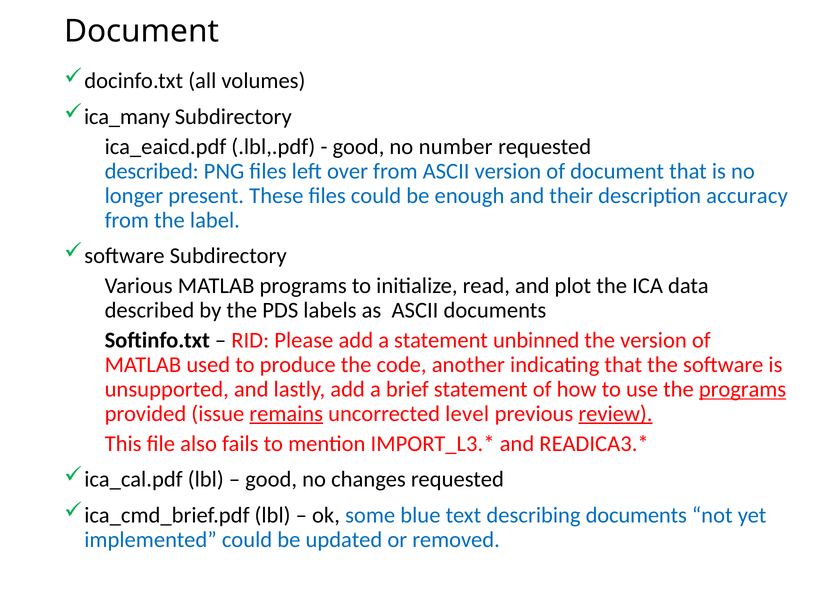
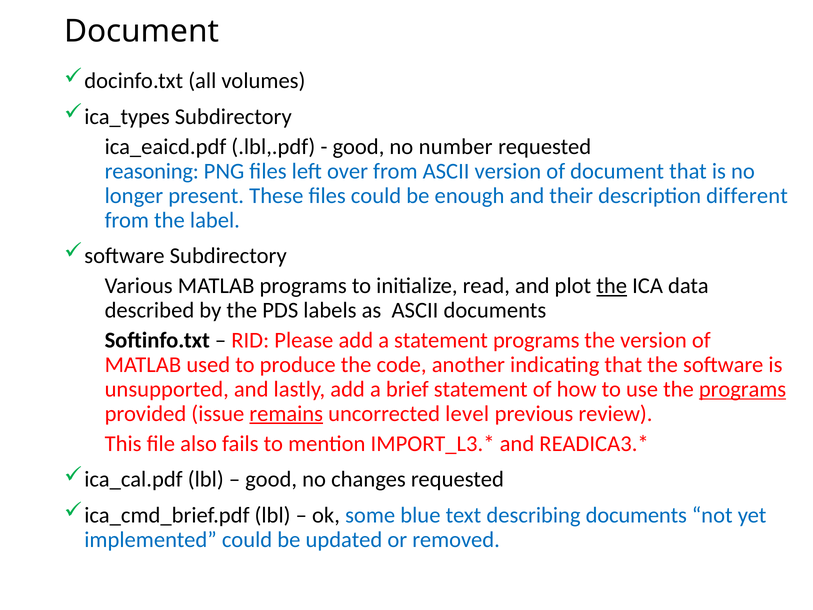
ica_many: ica_many -> ica_types
described at (152, 171): described -> reasoning
accuracy: accuracy -> different
the at (612, 286) underline: none -> present
statement unbinned: unbinned -> programs
review underline: present -> none
